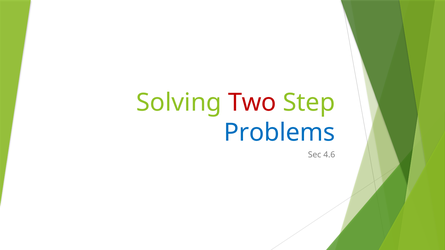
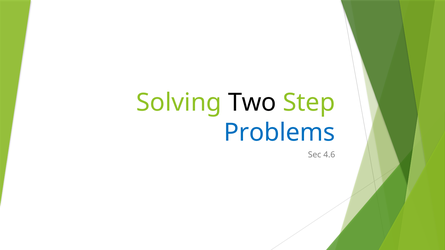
Two colour: red -> black
